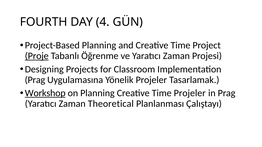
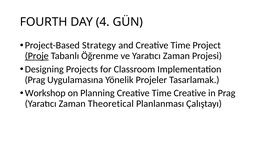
Project-Based Planning: Planning -> Strategy
Workshop underline: present -> none
Time Projeler: Projeler -> Creative
